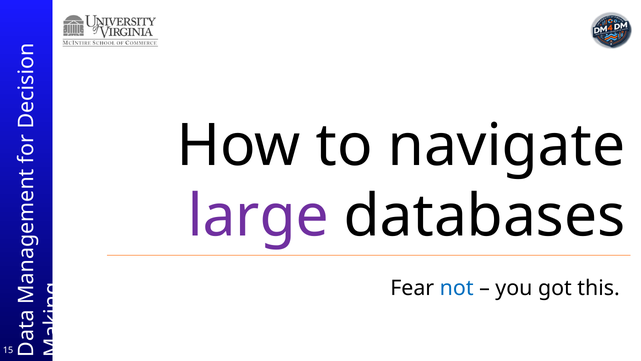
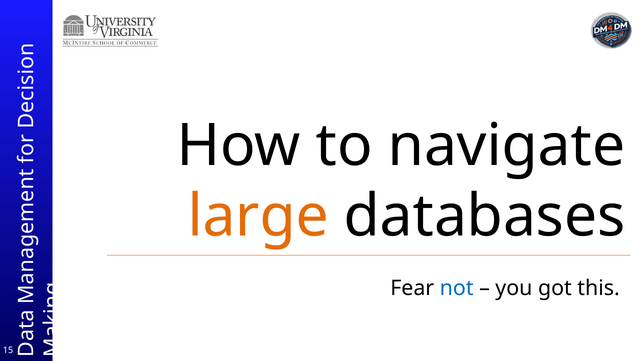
large colour: purple -> orange
